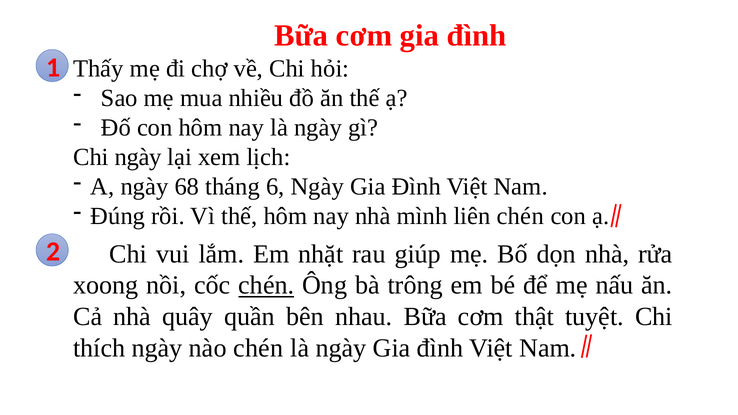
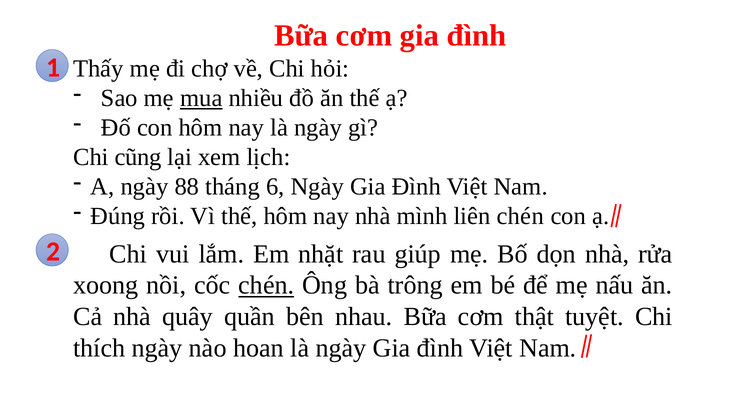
mua underline: none -> present
Chi ngày: ngày -> cũng
68: 68 -> 88
nào chén: chén -> hoan
